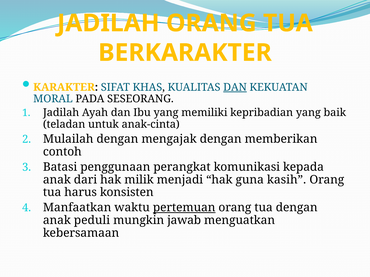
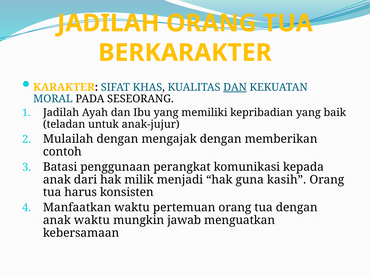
anak-cinta: anak-cinta -> anak-jujur
pertemuan underline: present -> none
anak peduli: peduli -> waktu
